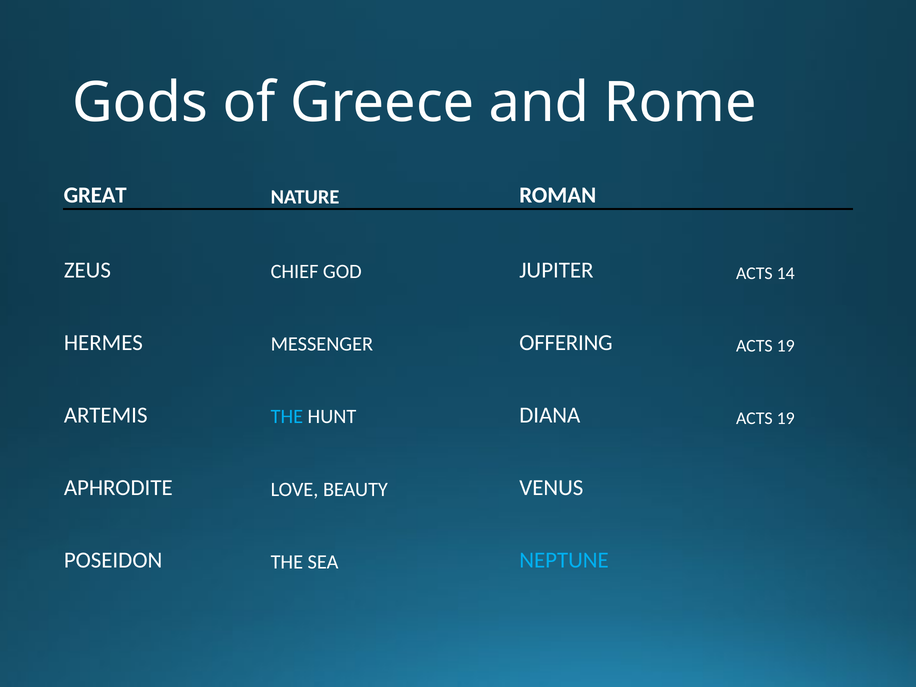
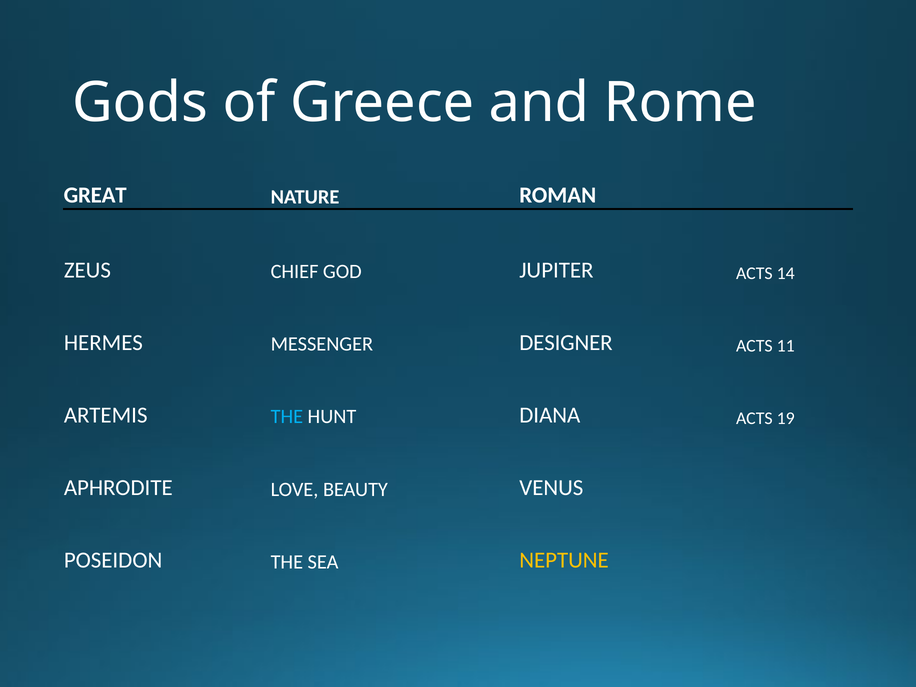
OFFERING: OFFERING -> DESIGNER
19 at (786, 346): 19 -> 11
NEPTUNE colour: light blue -> yellow
